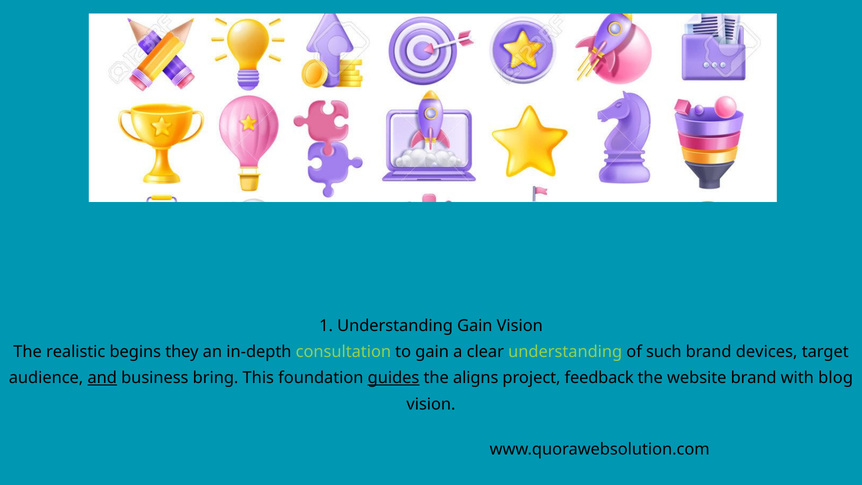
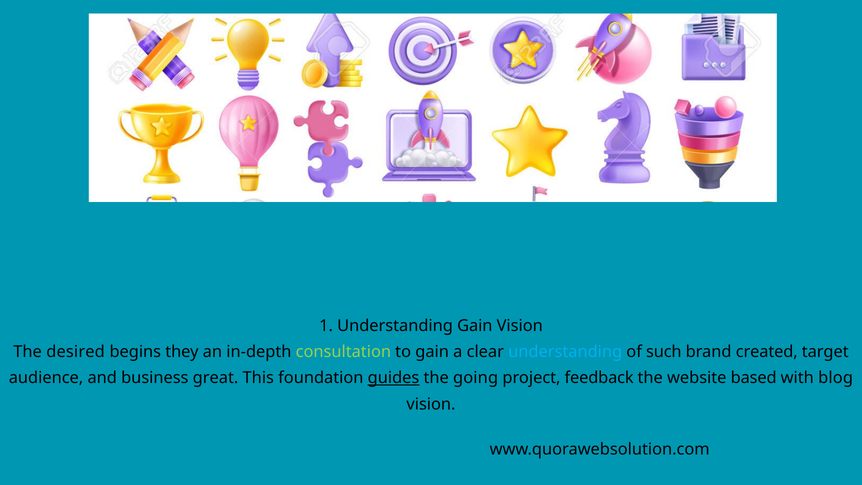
realistic: realistic -> desired
understanding at (565, 352) colour: light green -> light blue
devices: devices -> created
and underline: present -> none
bring: bring -> great
aligns: aligns -> going
website brand: brand -> based
